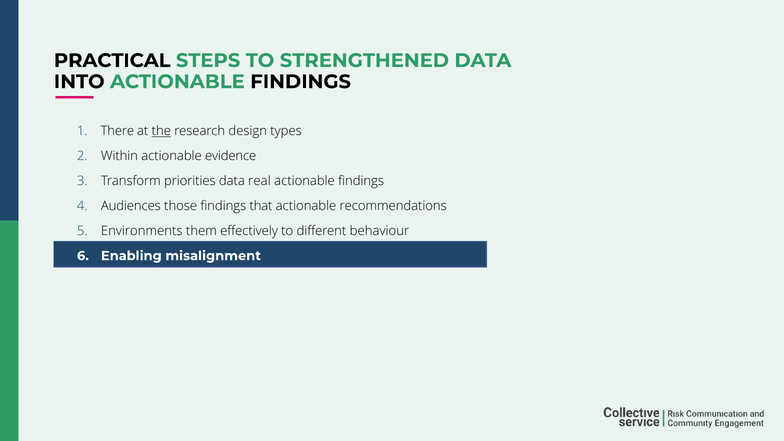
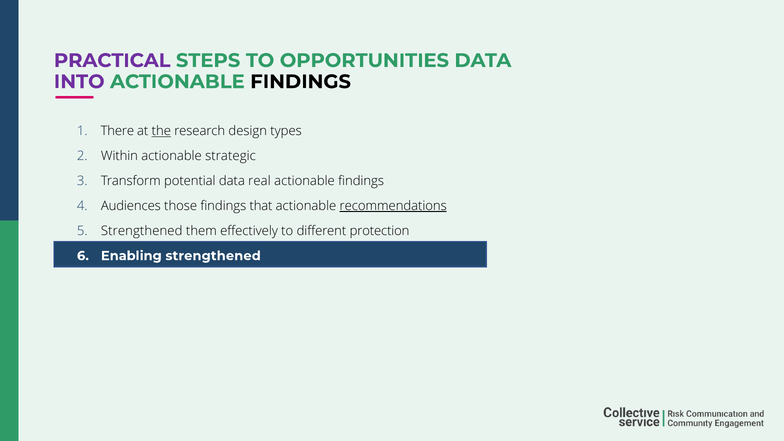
PRACTICAL colour: black -> purple
STRENGTHENED: STRENGTHENED -> OPPORTUNITIES
INTO colour: black -> purple
evidence: evidence -> strategic
priorities: priorities -> potential
recommendations underline: none -> present
Environments at (142, 231): Environments -> Strengthened
behaviour: behaviour -> protection
Enabling misalignment: misalignment -> strengthened
